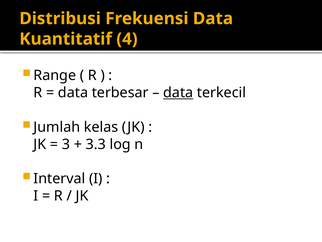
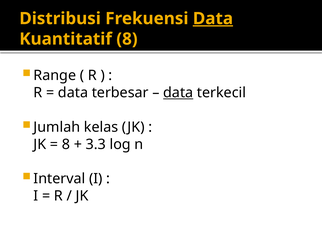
Data at (213, 19) underline: none -> present
Kuantitatif 4: 4 -> 8
3 at (66, 144): 3 -> 8
